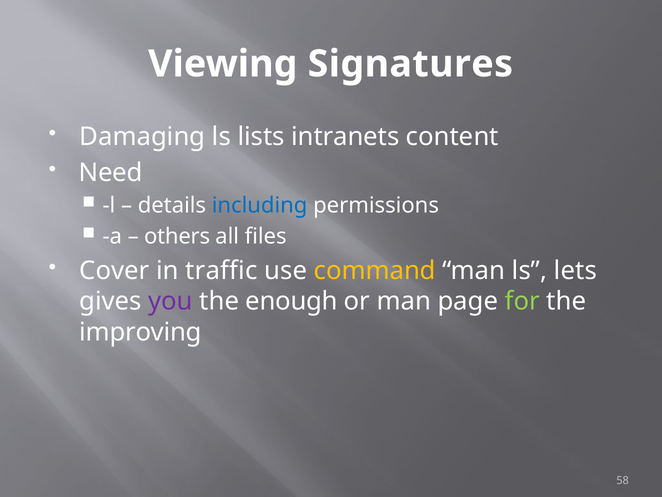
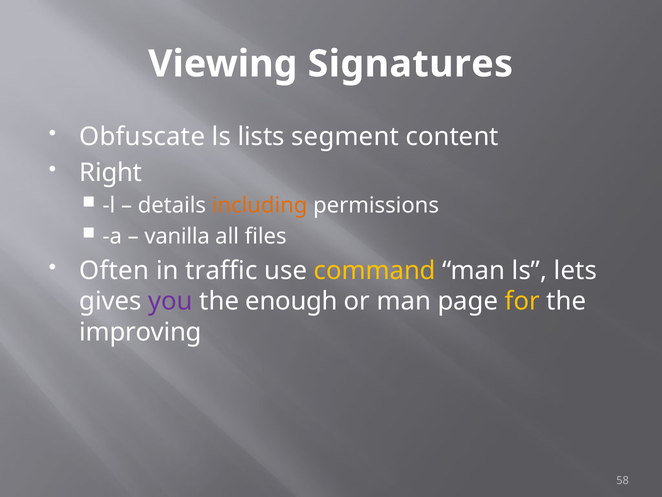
Damaging: Damaging -> Obfuscate
intranets: intranets -> segment
Need: Need -> Right
including colour: blue -> orange
others: others -> vanilla
Cover: Cover -> Often
for colour: light green -> yellow
